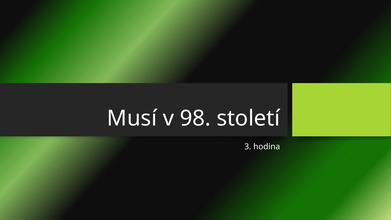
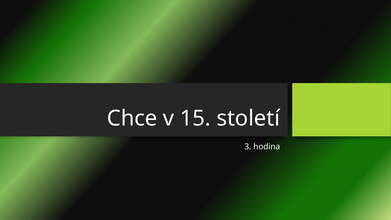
Musí: Musí -> Chce
98: 98 -> 15
